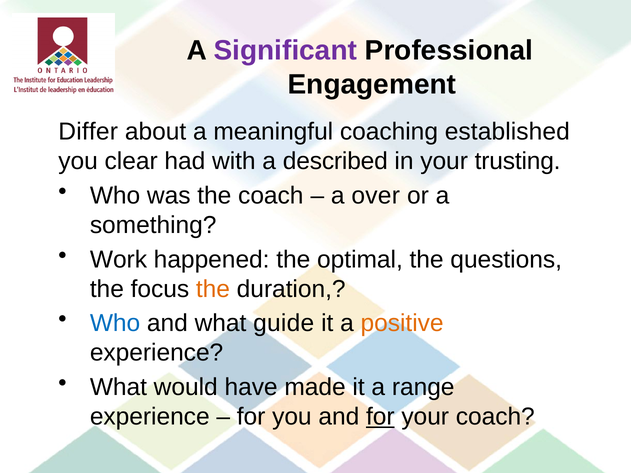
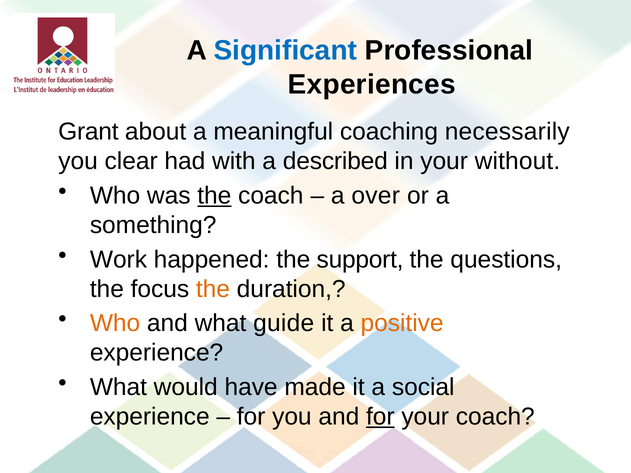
Significant colour: purple -> blue
Engagement: Engagement -> Experiences
Differ: Differ -> Grant
established: established -> necessarily
trusting: trusting -> without
the at (214, 196) underline: none -> present
optimal: optimal -> support
Who at (115, 323) colour: blue -> orange
range: range -> social
